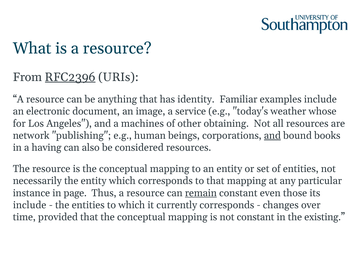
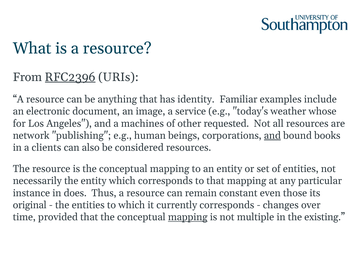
obtaining: obtaining -> requested
having: having -> clients
page: page -> does
remain underline: present -> none
include at (30, 205): include -> original
mapping at (188, 217) underline: none -> present
not constant: constant -> multiple
